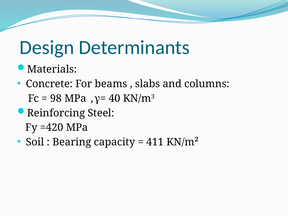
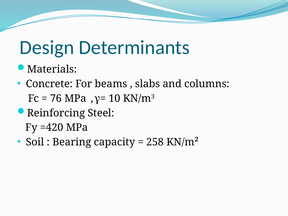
98: 98 -> 76
40: 40 -> 10
411: 411 -> 258
